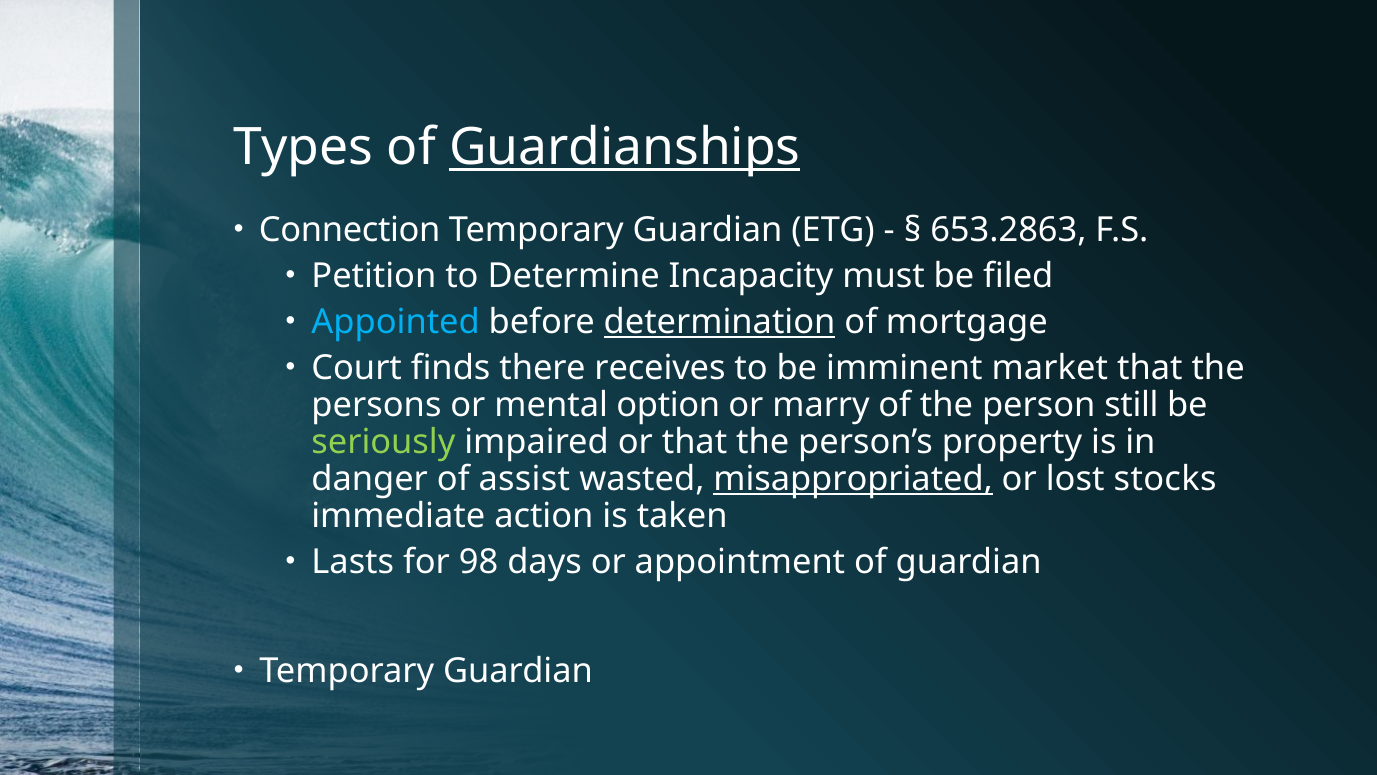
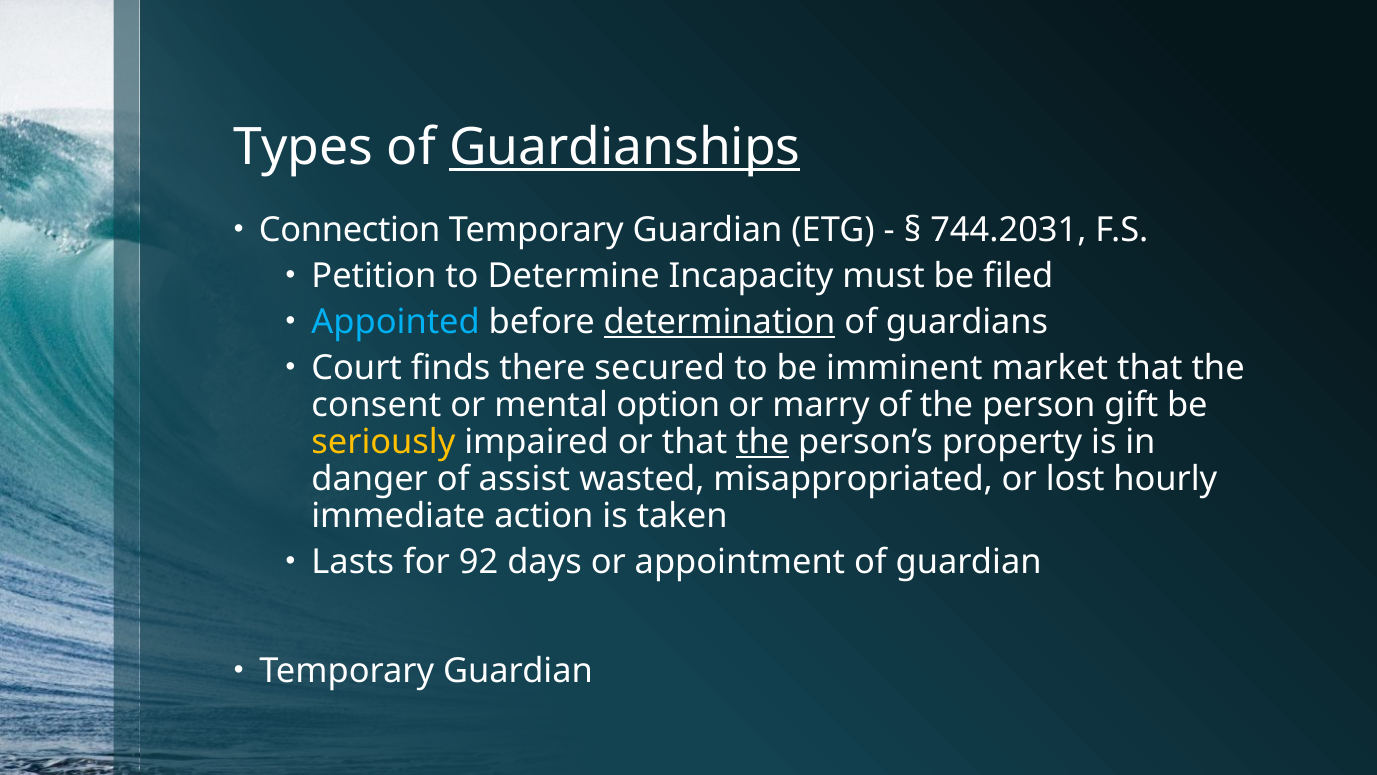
653.2863: 653.2863 -> 744.2031
mortgage: mortgage -> guardians
receives: receives -> secured
persons: persons -> consent
still: still -> gift
seriously colour: light green -> yellow
the at (763, 442) underline: none -> present
misappropriated underline: present -> none
stocks: stocks -> hourly
98: 98 -> 92
